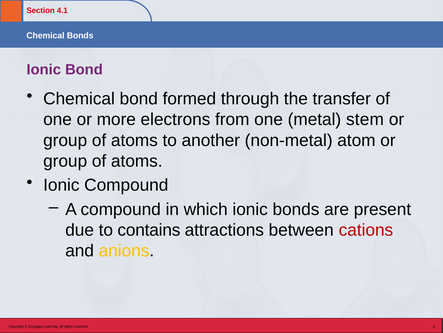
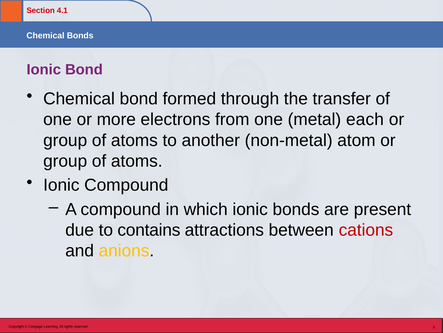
stem: stem -> each
